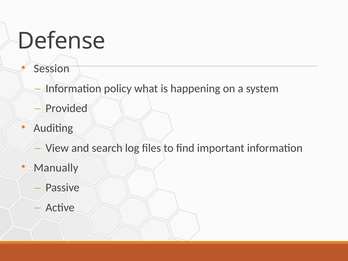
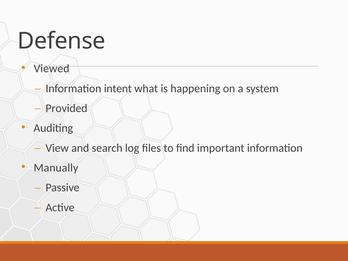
Session: Session -> Viewed
policy: policy -> intent
